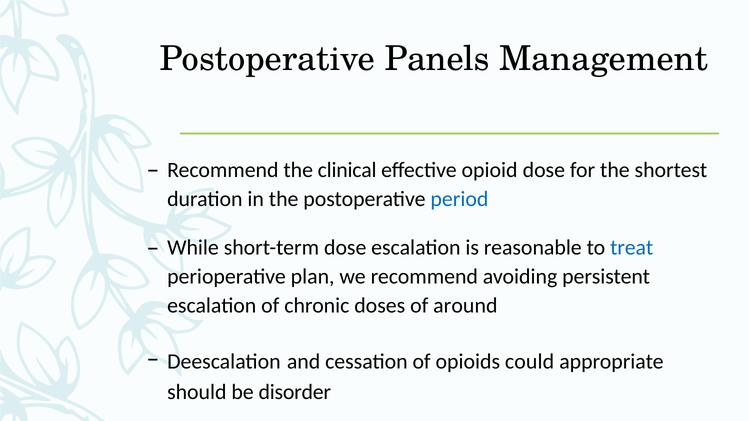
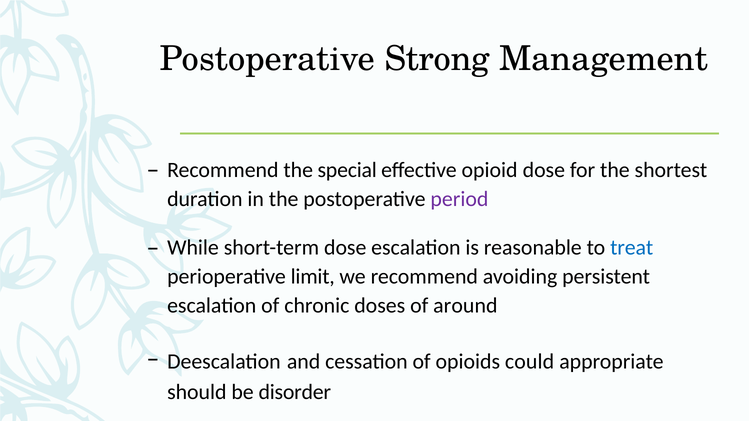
Panels: Panels -> Strong
clinical: clinical -> special
period colour: blue -> purple
plan: plan -> limit
